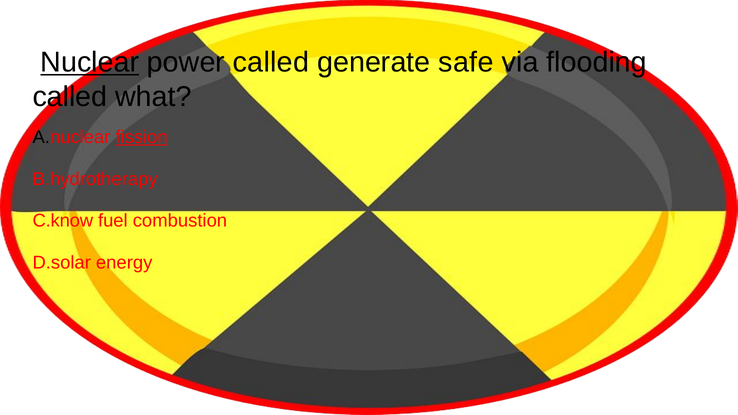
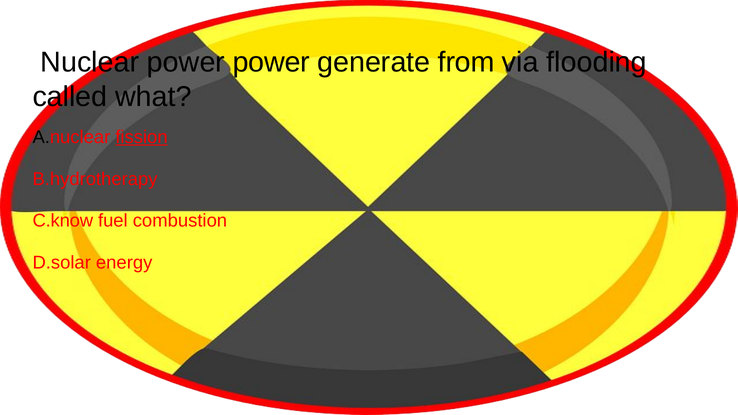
Nuclear underline: present -> none
power called: called -> power
safe: safe -> from
